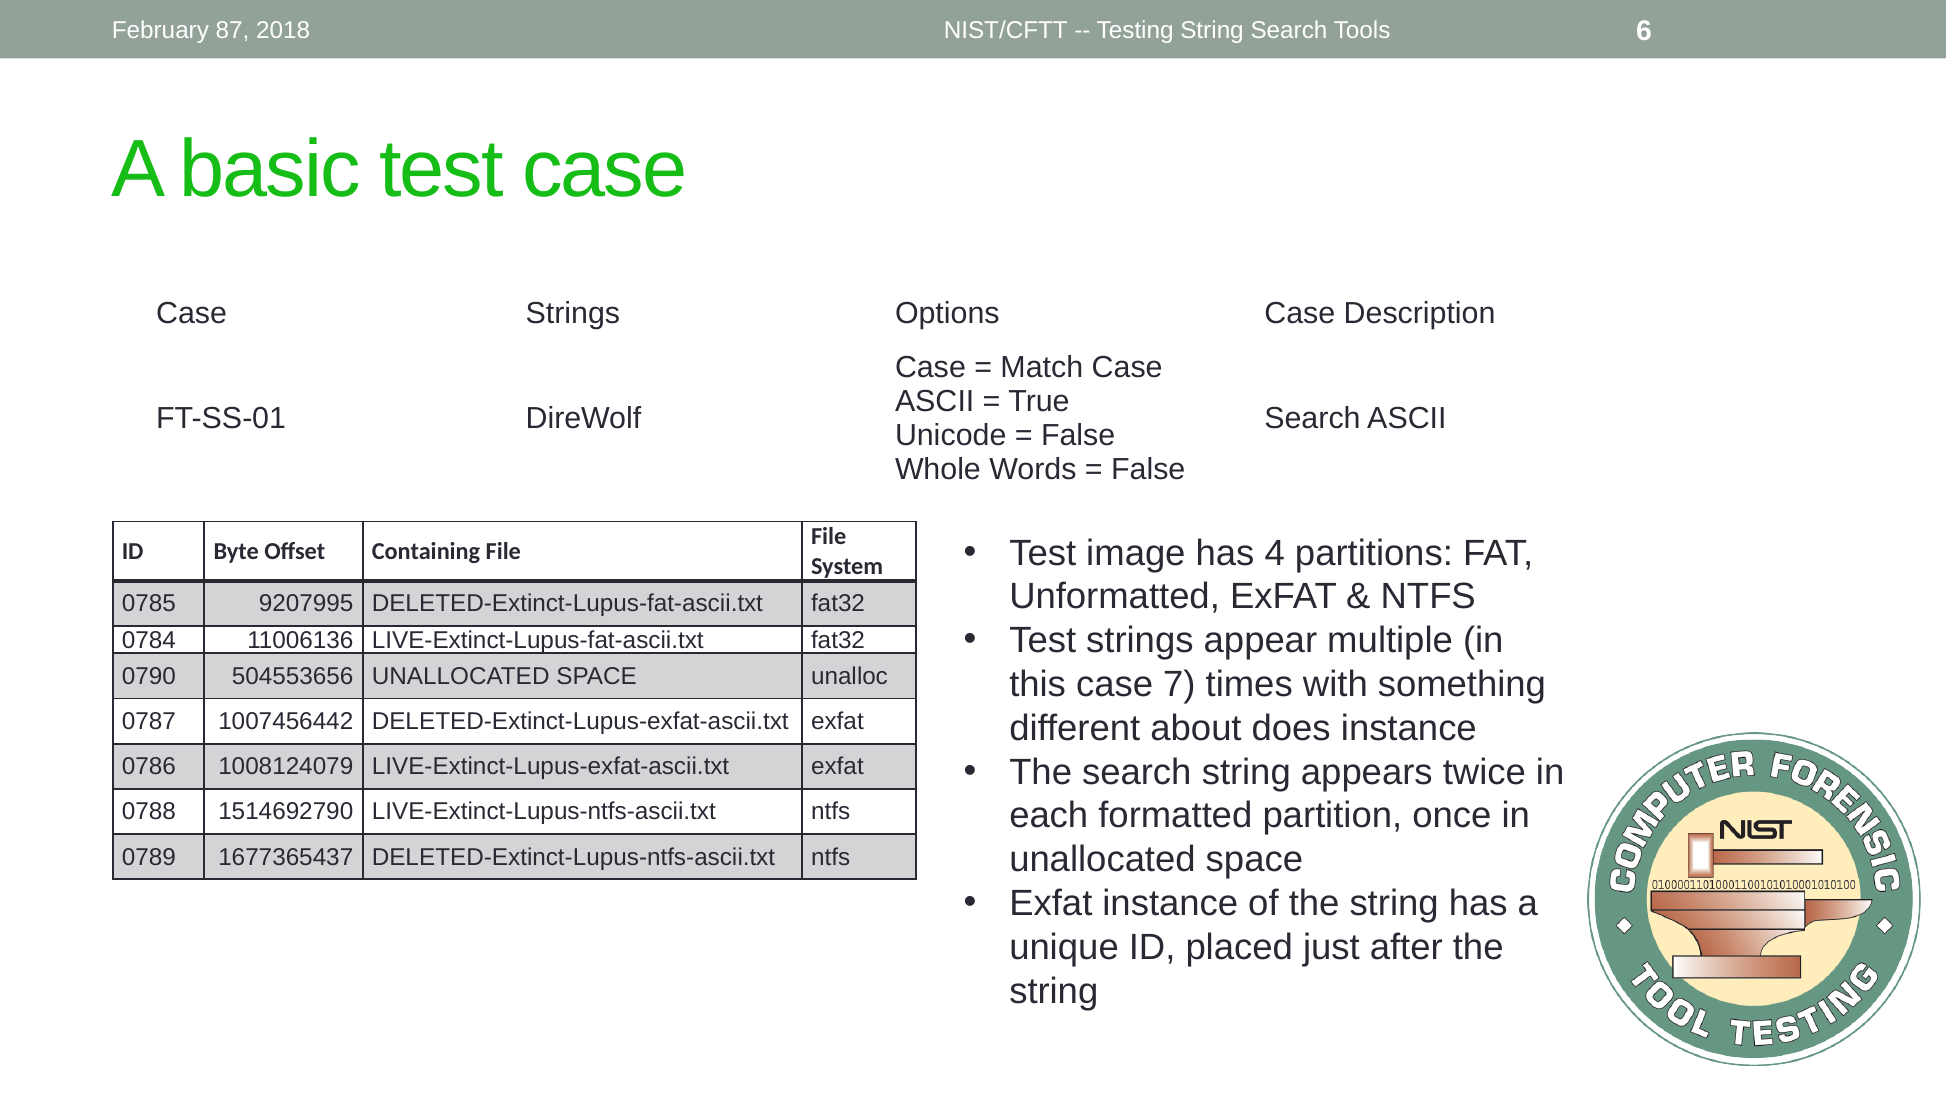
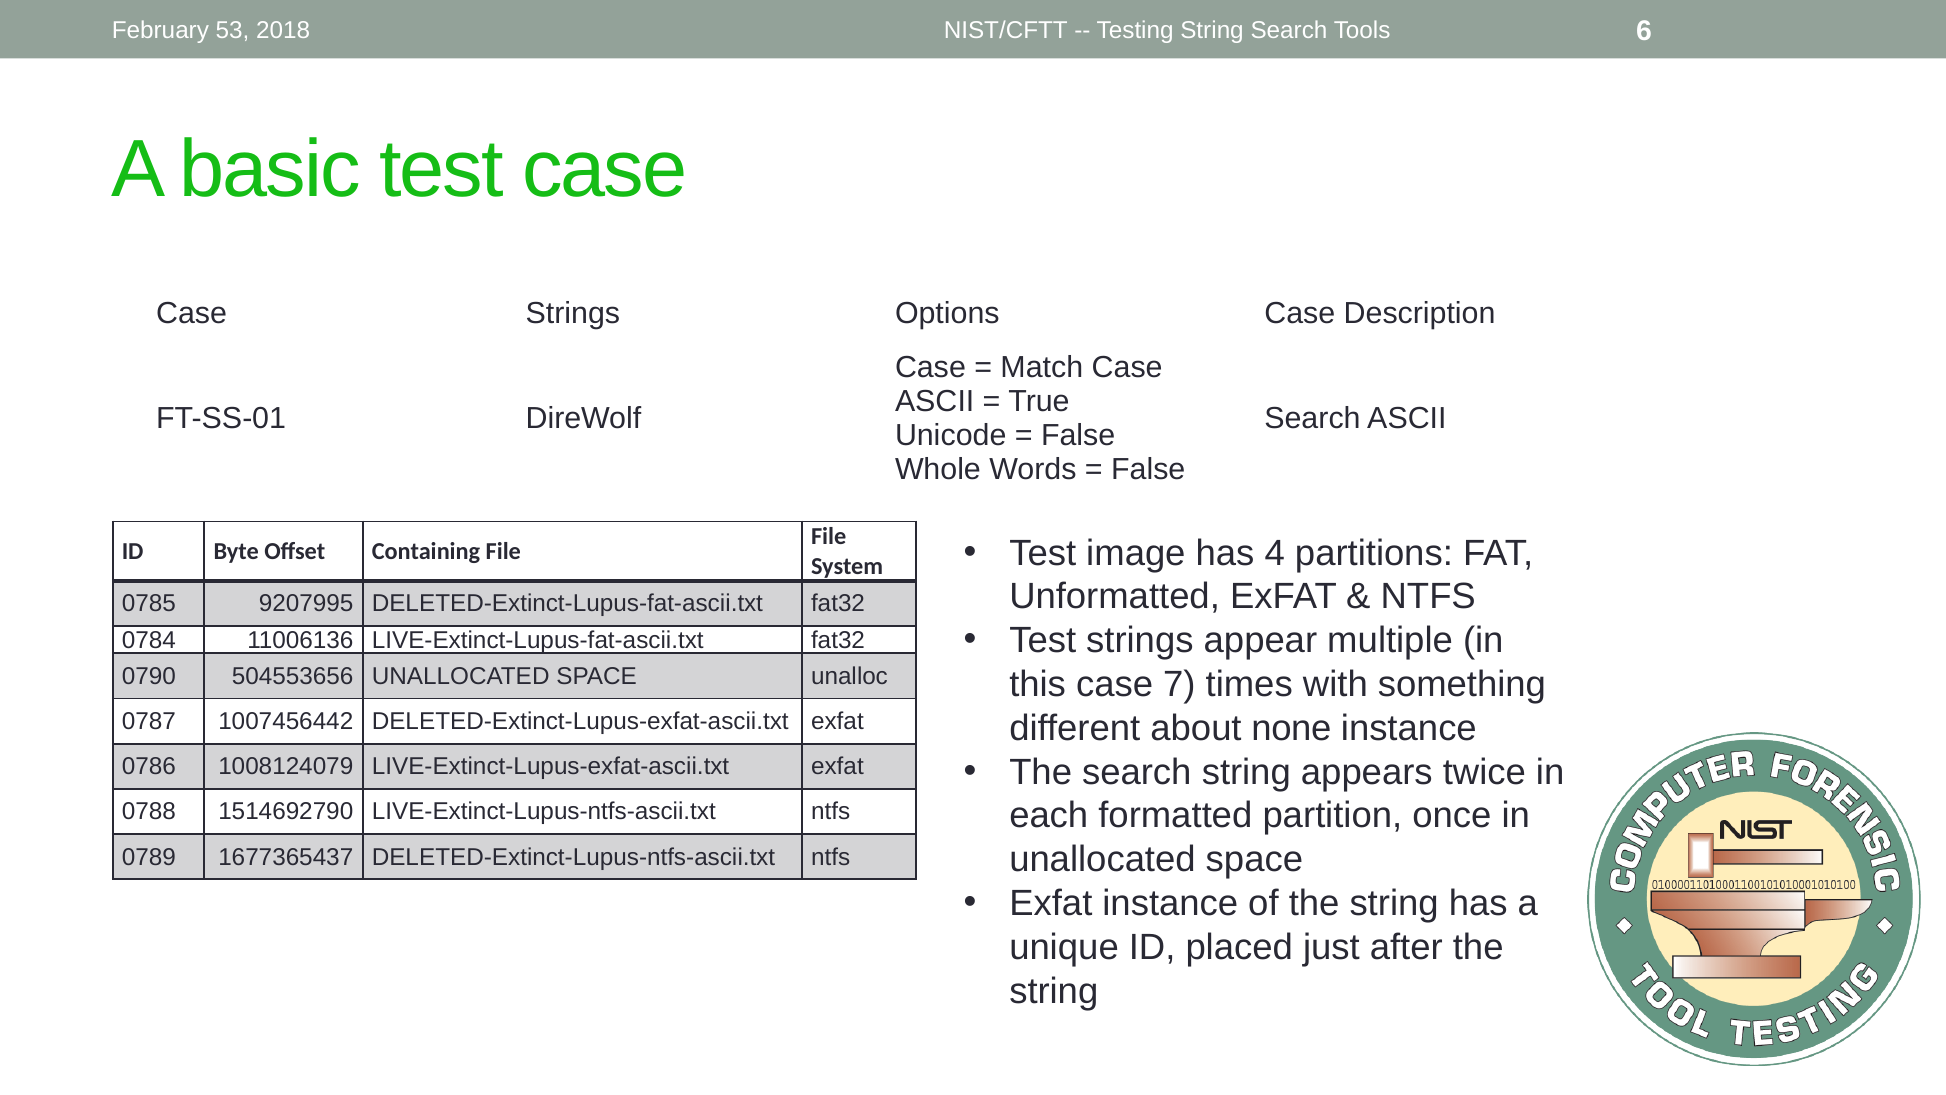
87: 87 -> 53
does: does -> none
